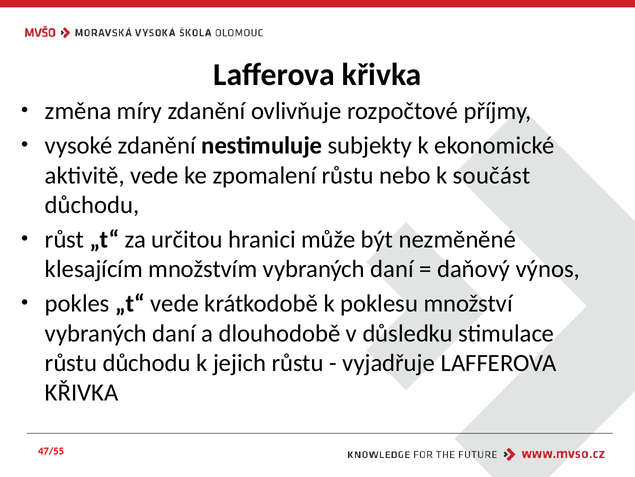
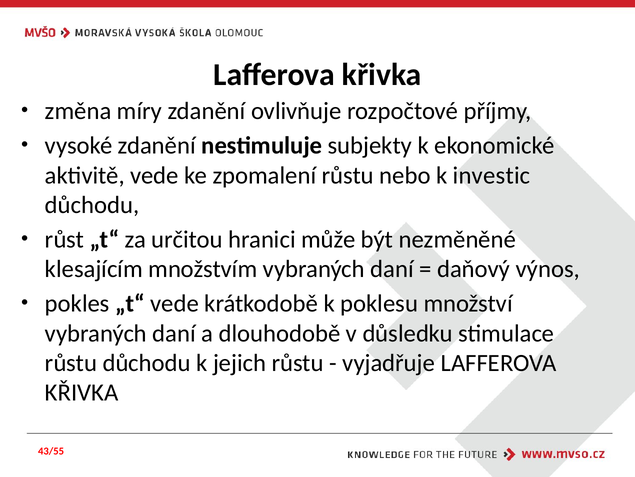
součást: součást -> investic
47/55: 47/55 -> 43/55
